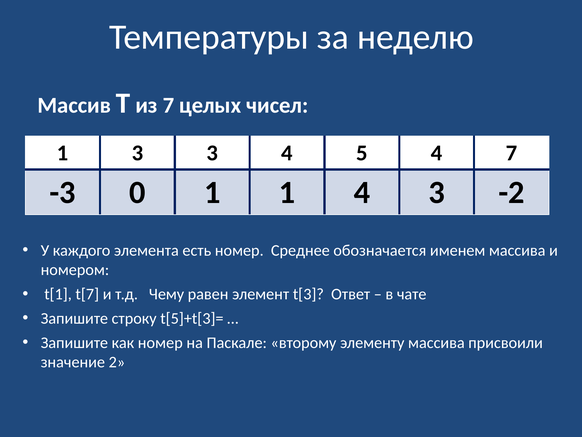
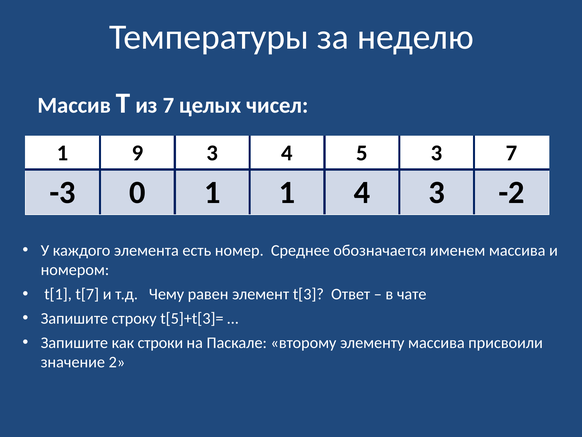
1 3: 3 -> 9
5 4: 4 -> 3
как номер: номер -> строки
